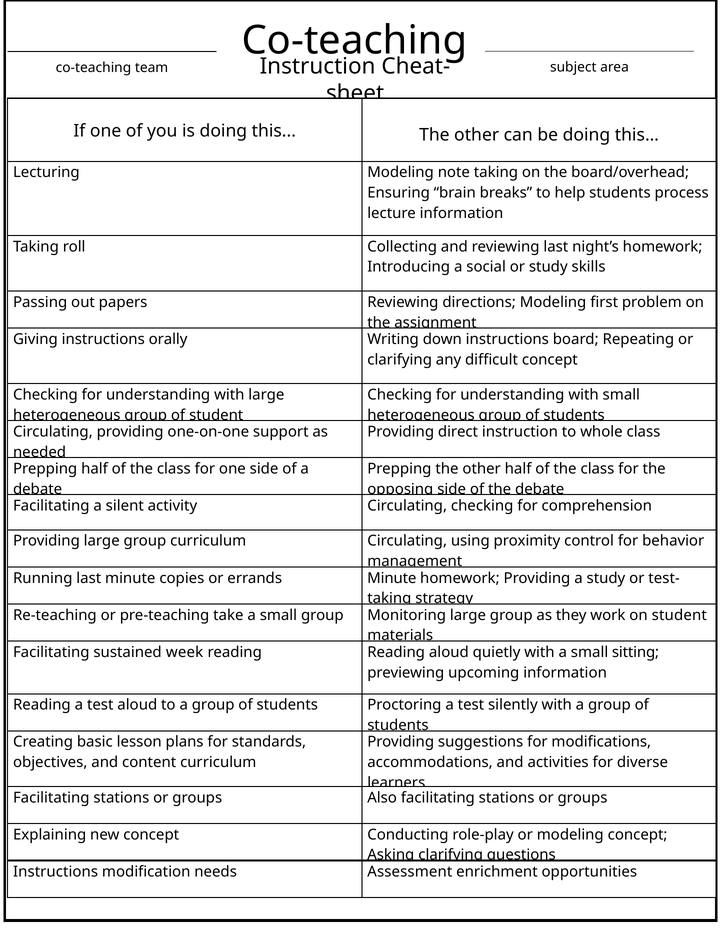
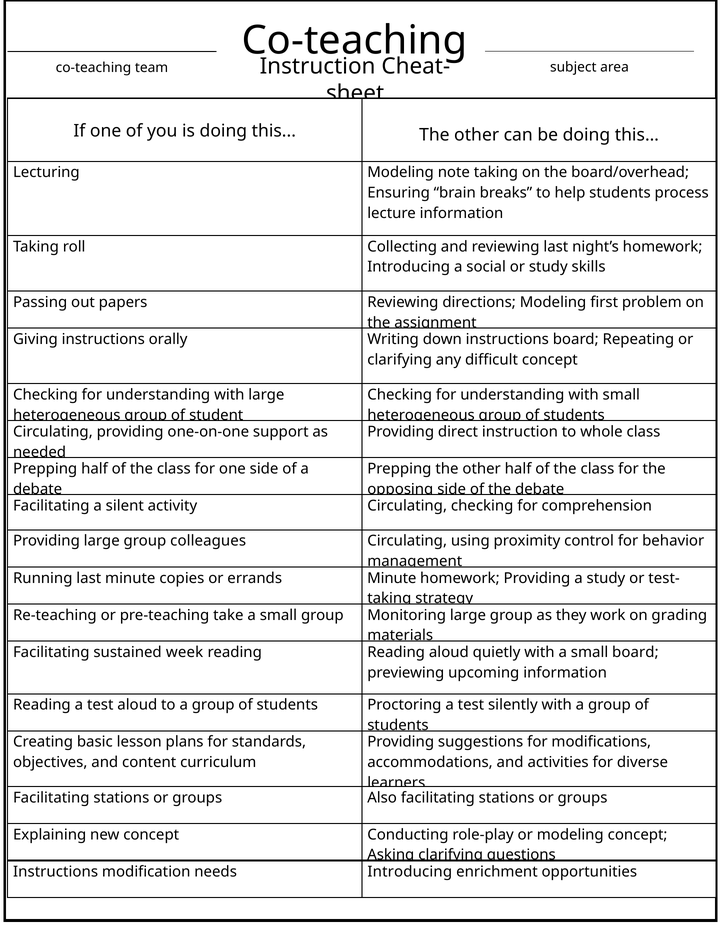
group curriculum: curriculum -> colleagues
on student: student -> grading
small sitting: sitting -> board
needs Assessment: Assessment -> Introducing
